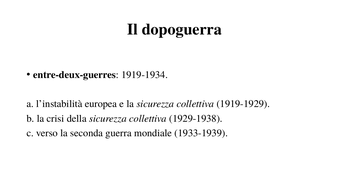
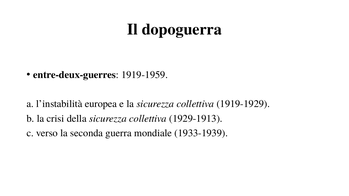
1919-1934: 1919-1934 -> 1919-1959
1929-1938: 1929-1938 -> 1929-1913
